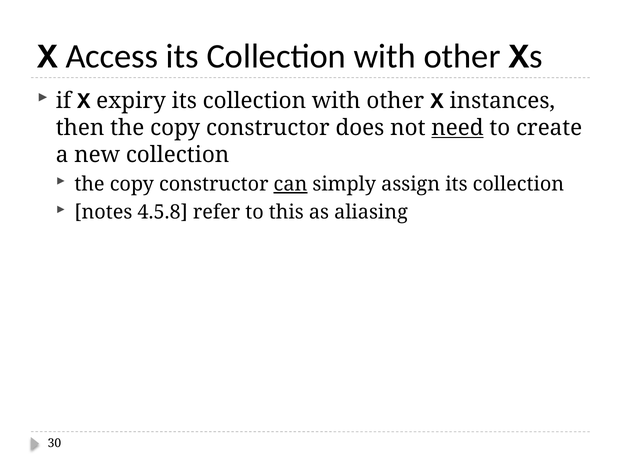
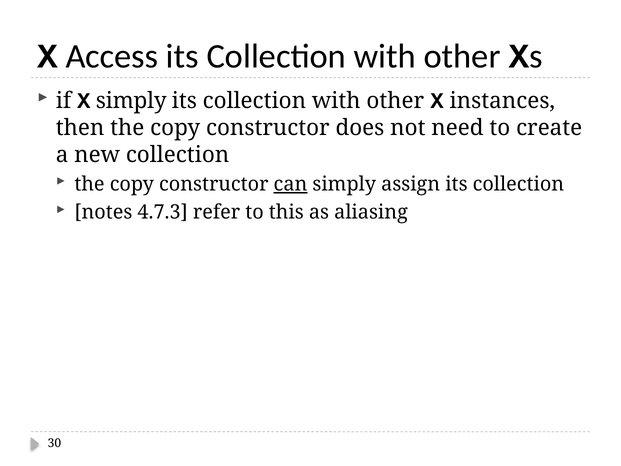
X expiry: expiry -> simply
need underline: present -> none
4.5.8: 4.5.8 -> 4.7.3
